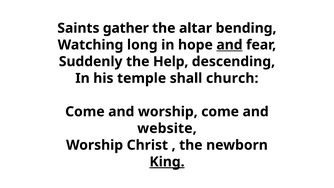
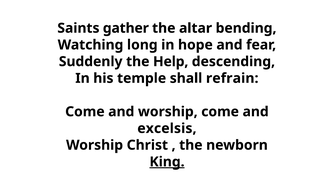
and at (229, 45) underline: present -> none
church: church -> refrain
website: website -> excelsis
